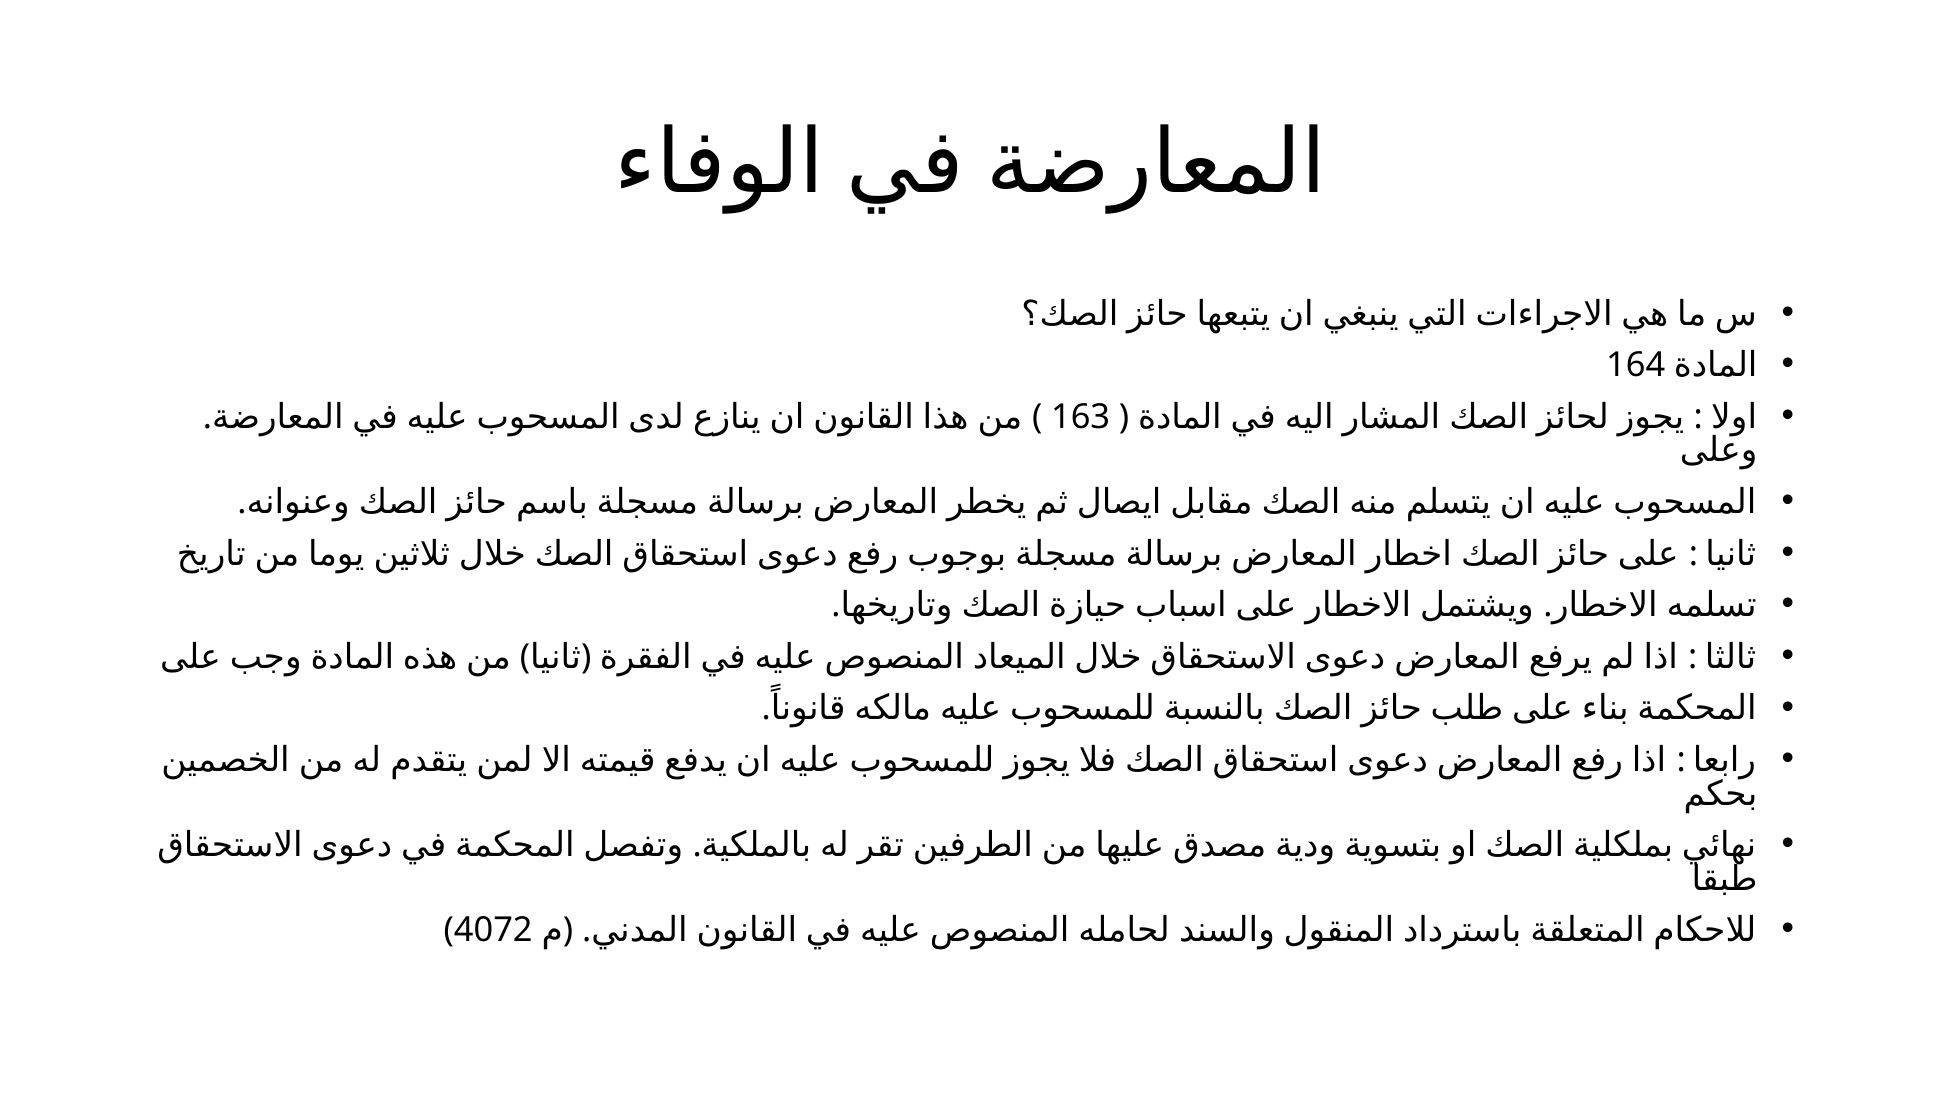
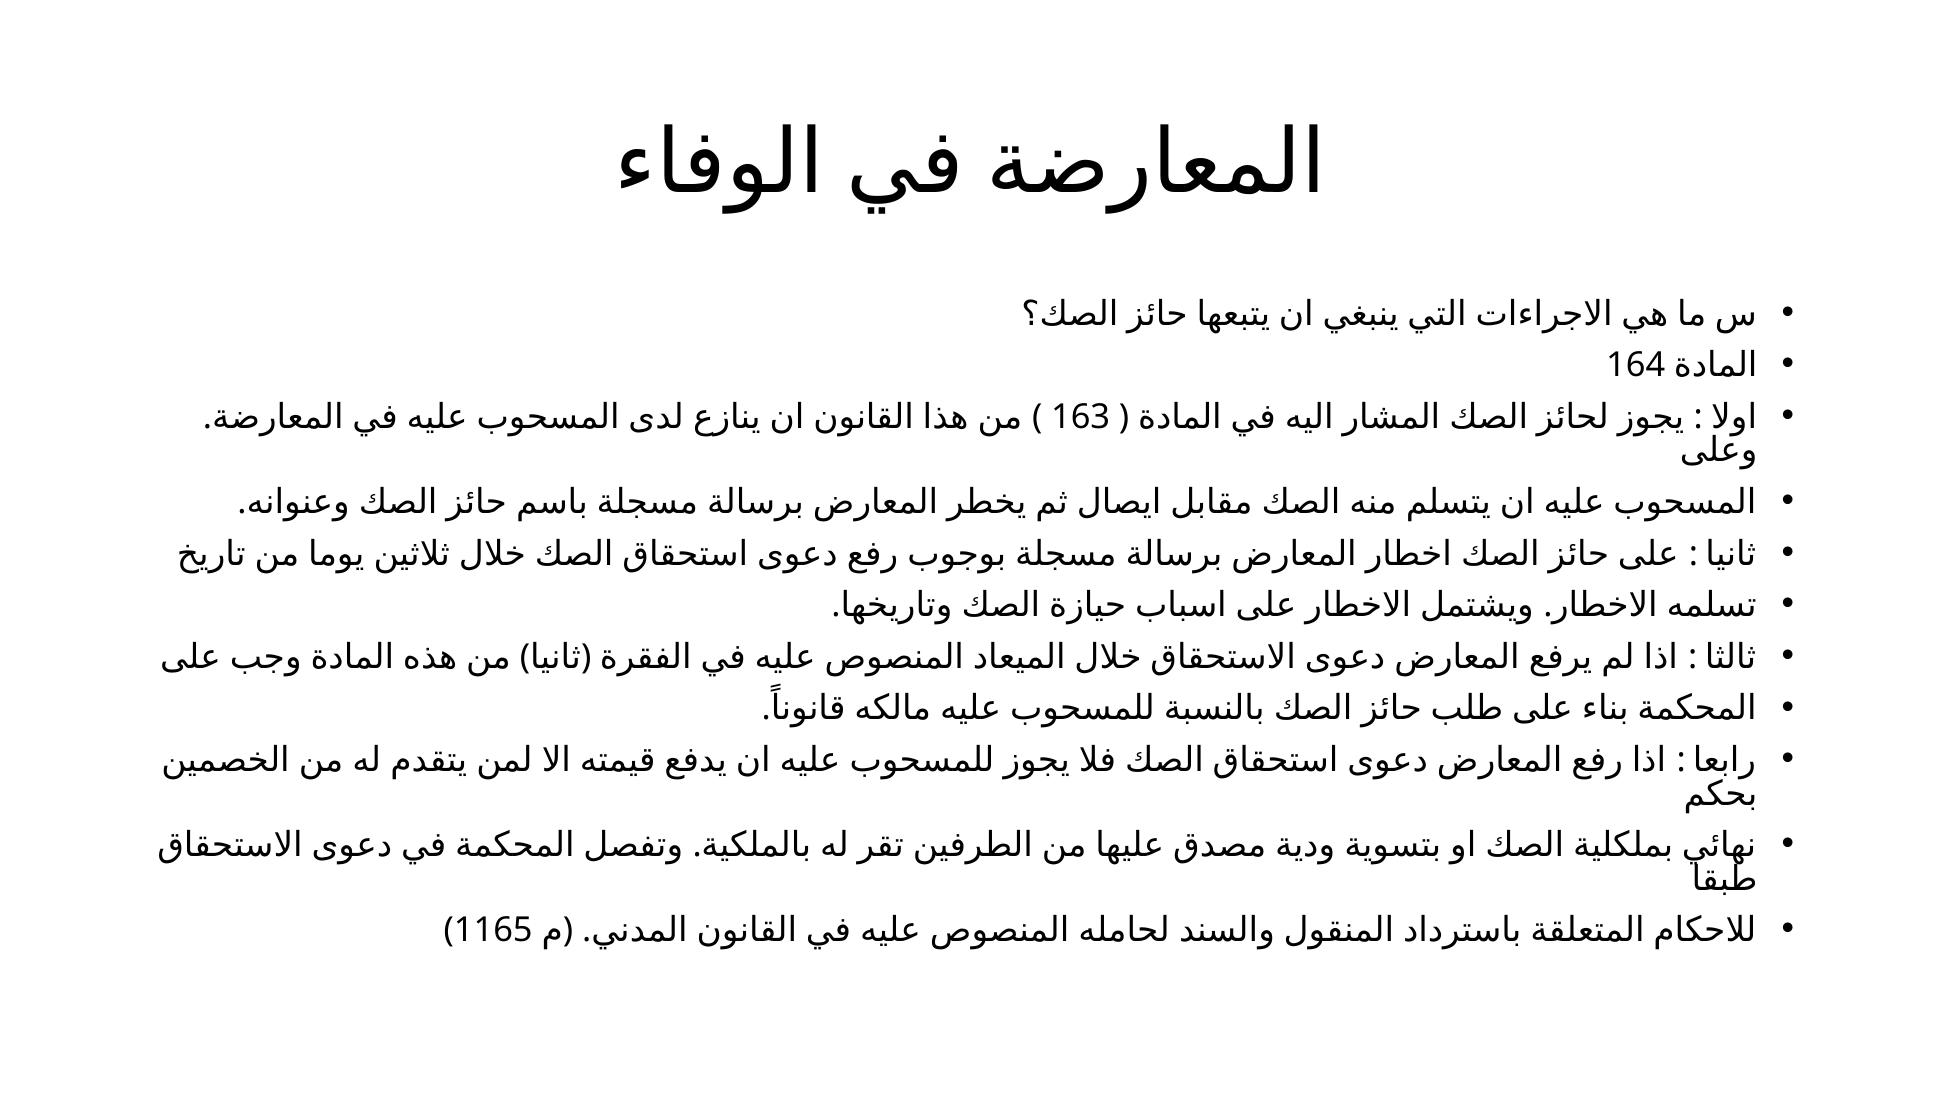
4072: 4072 -> 1165
